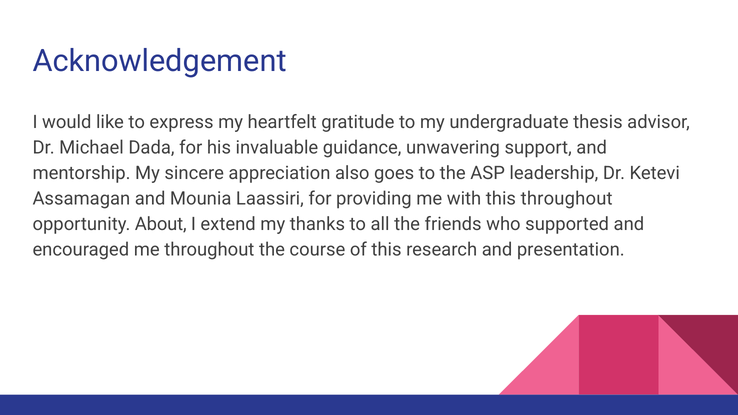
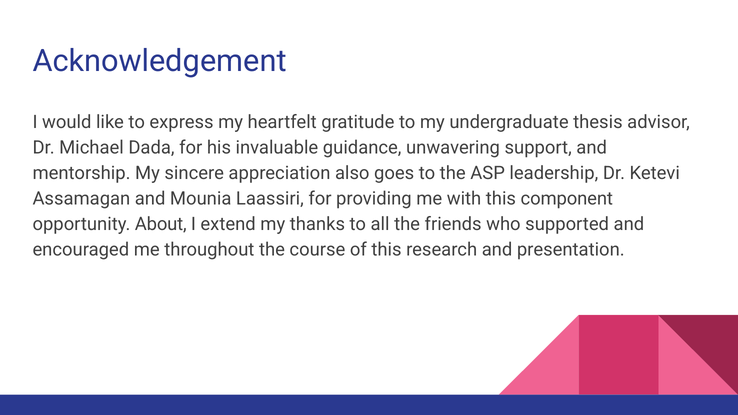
this throughout: throughout -> component
